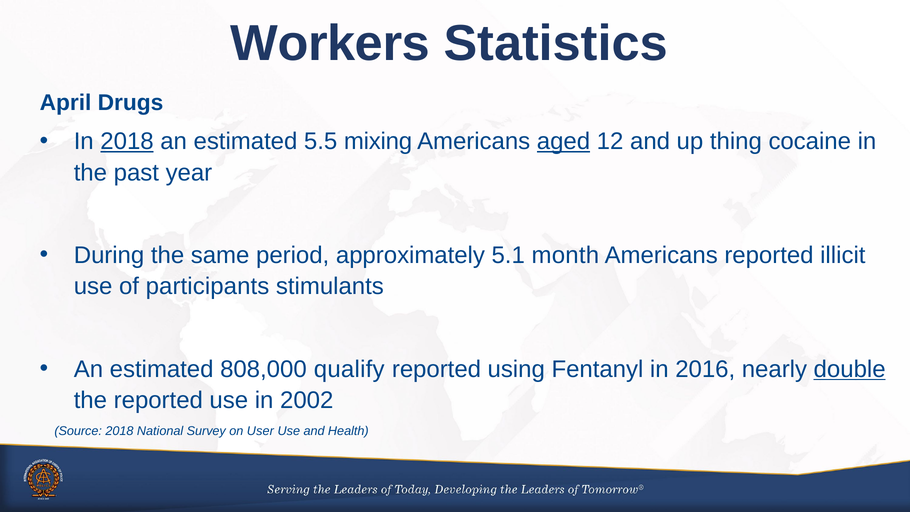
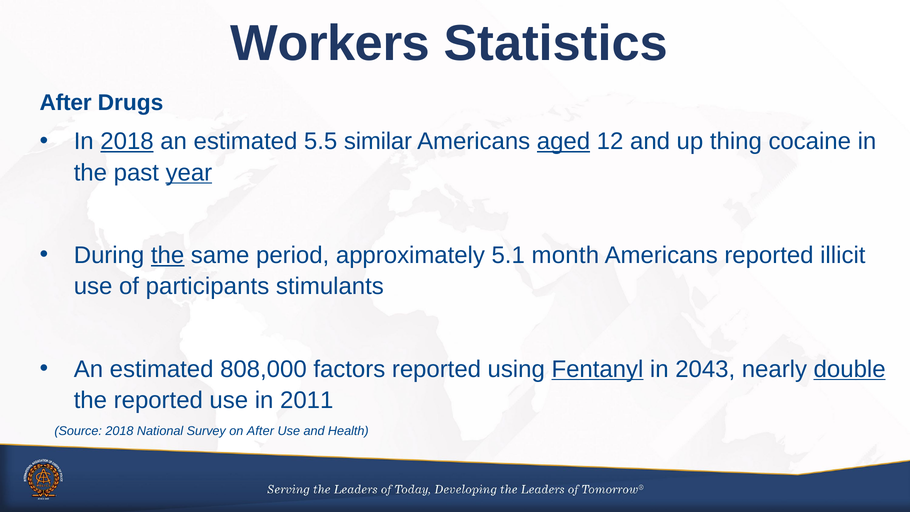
April at (66, 103): April -> After
mixing: mixing -> similar
year underline: none -> present
the at (168, 255) underline: none -> present
qualify: qualify -> factors
Fentanyl underline: none -> present
2016: 2016 -> 2043
2002: 2002 -> 2011
on User: User -> After
